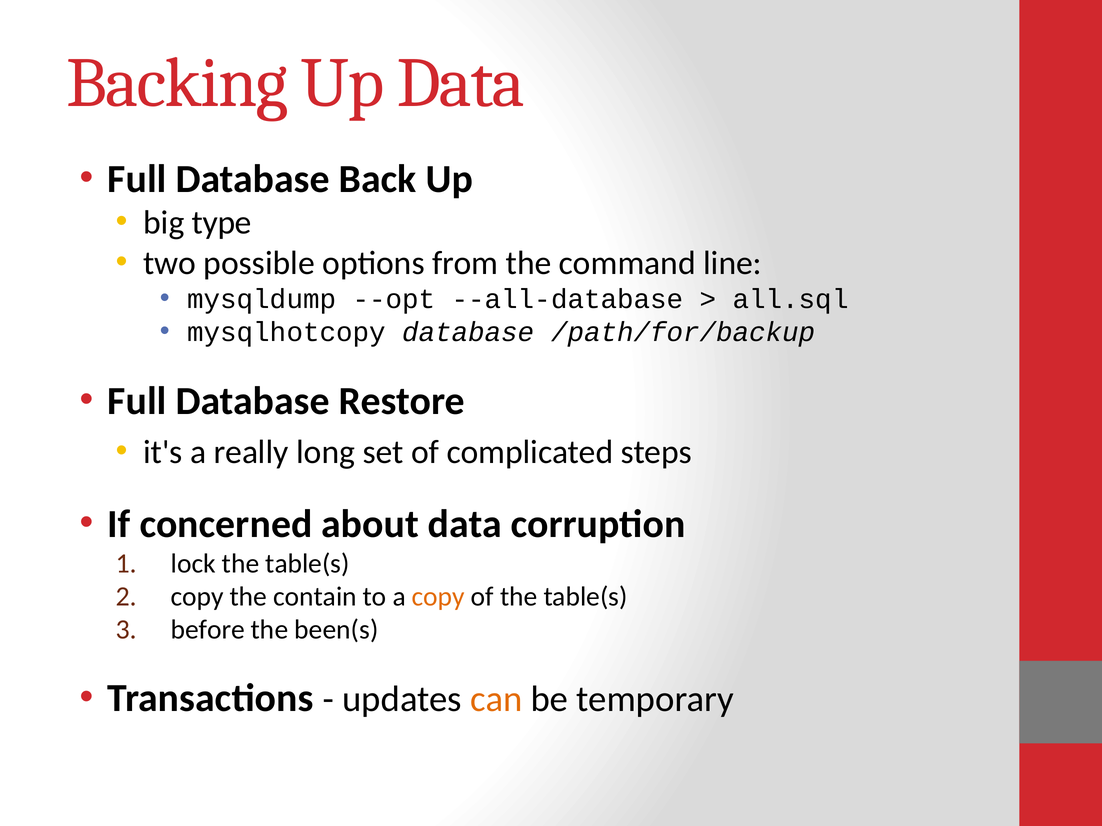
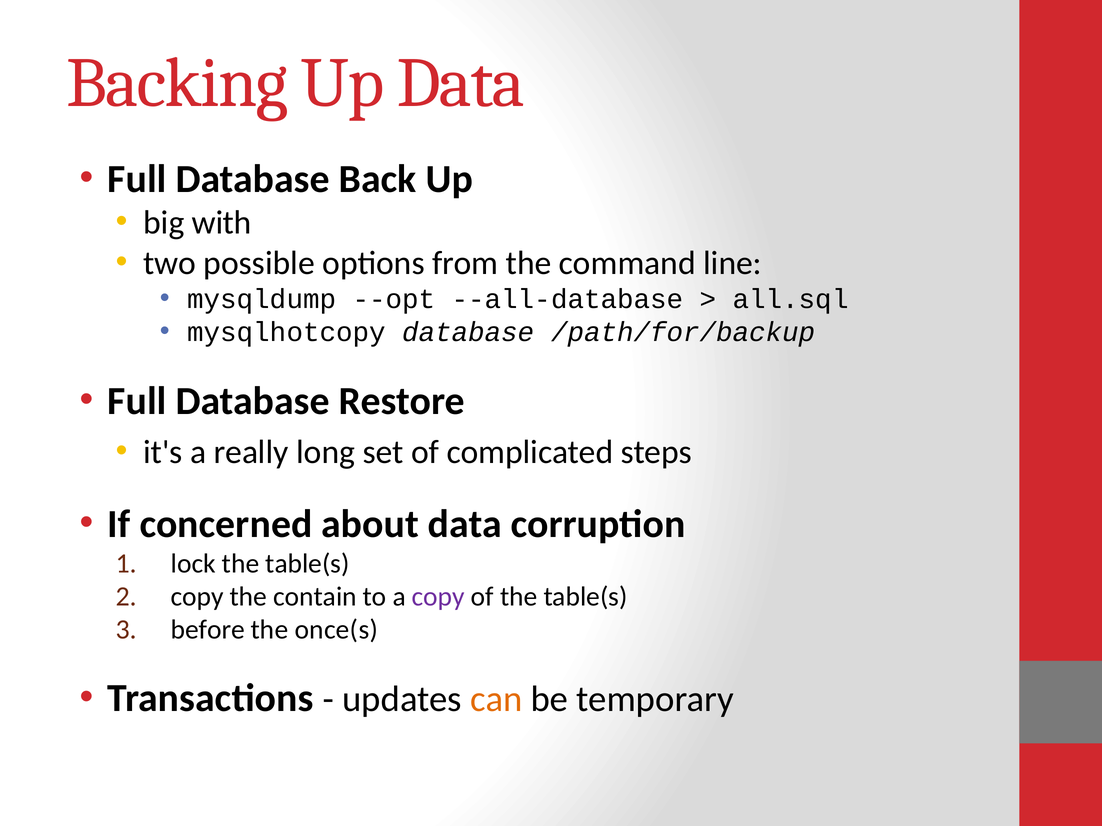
type: type -> with
copy at (438, 597) colour: orange -> purple
been(s: been(s -> once(s
